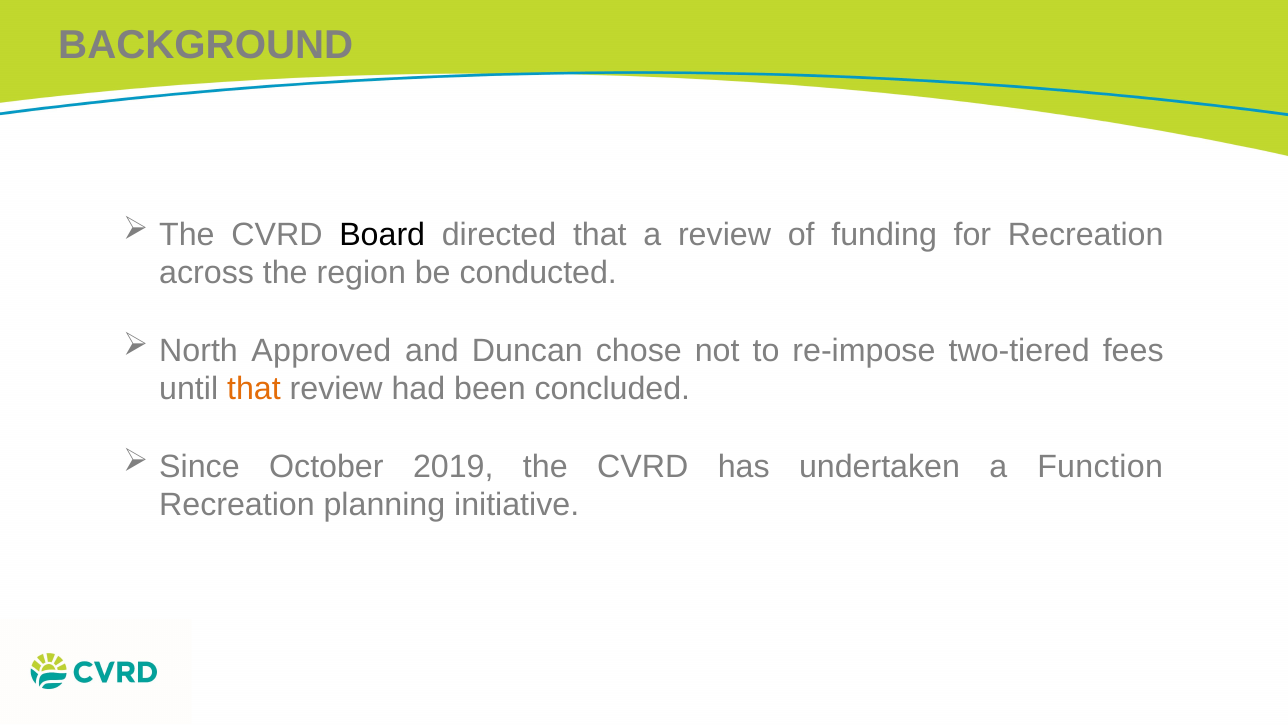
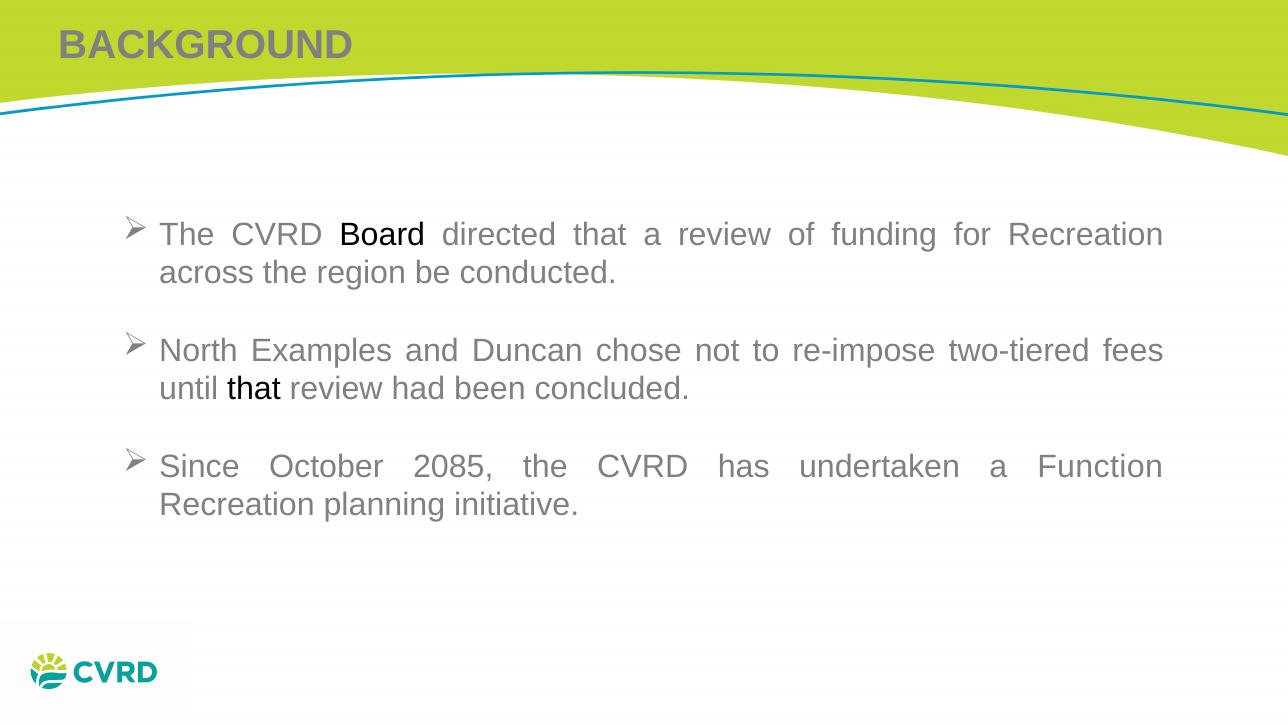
Approved: Approved -> Examples
that at (254, 389) colour: orange -> black
2019: 2019 -> 2085
